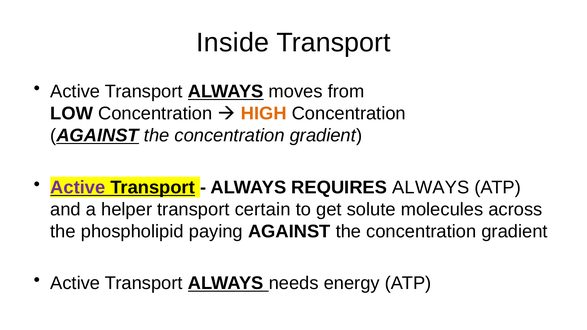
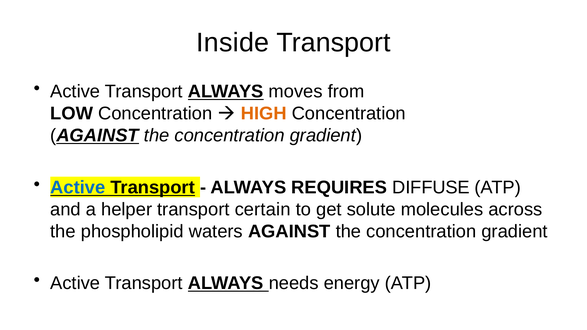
Active at (78, 187) colour: purple -> blue
REQUIRES ALWAYS: ALWAYS -> DIFFUSE
paying: paying -> waters
